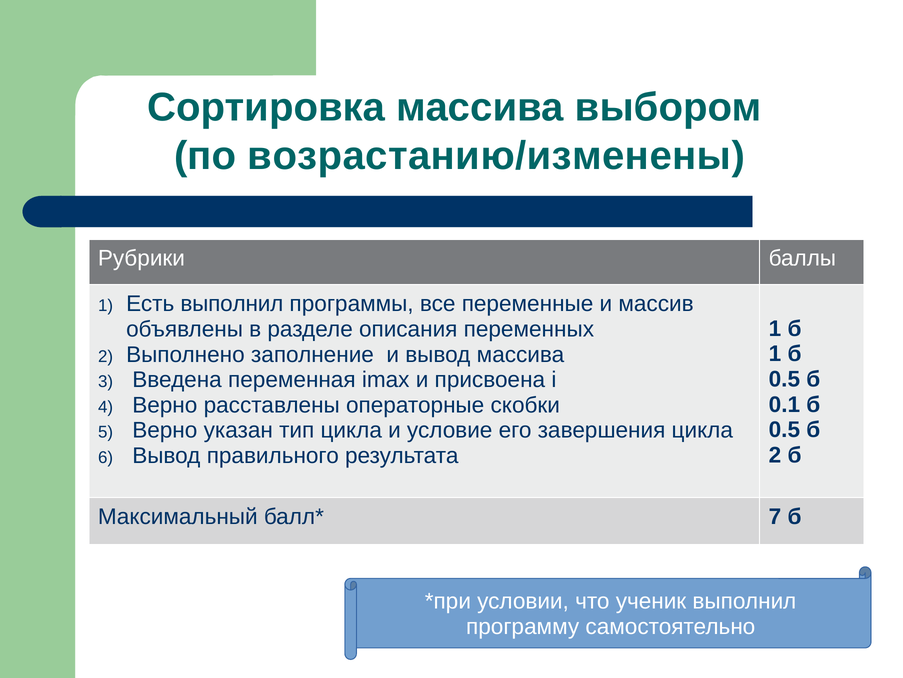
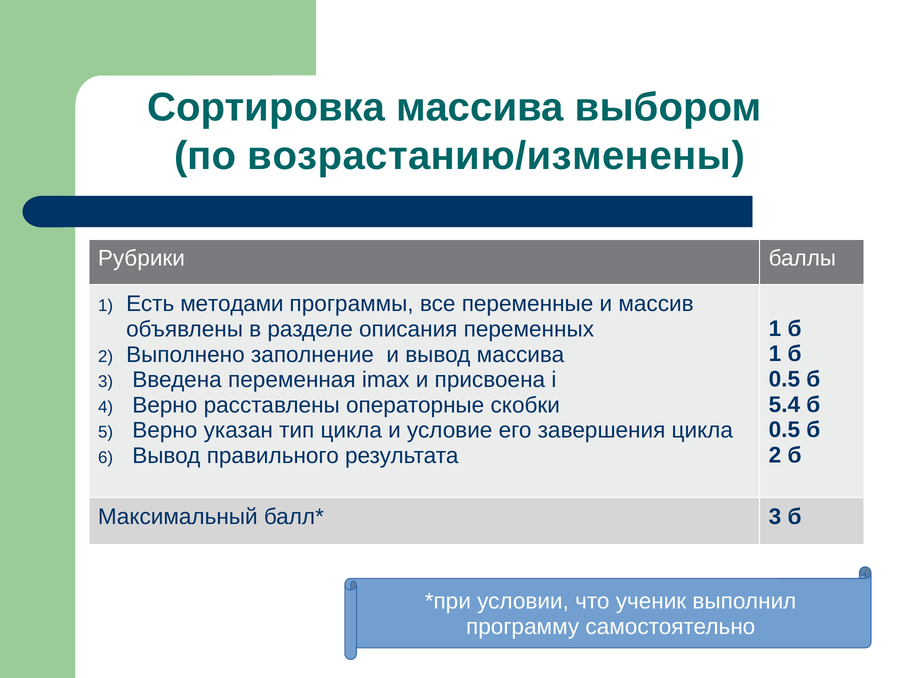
Есть выполнил: выполнил -> методами
0.1: 0.1 -> 5.4
7 at (775, 516): 7 -> 3
